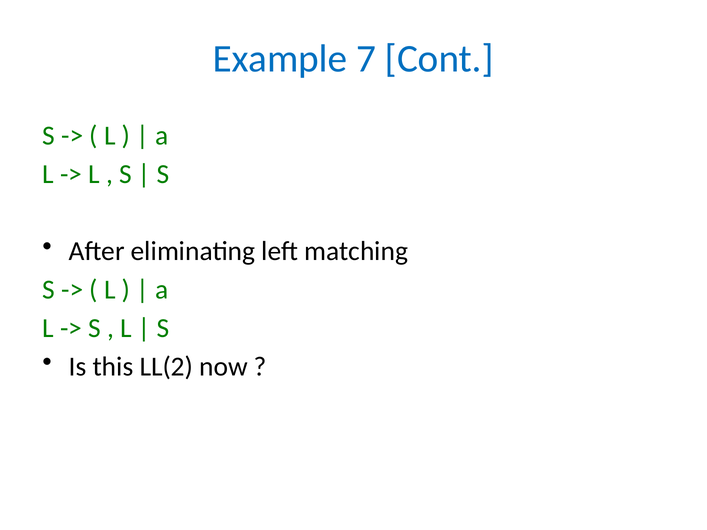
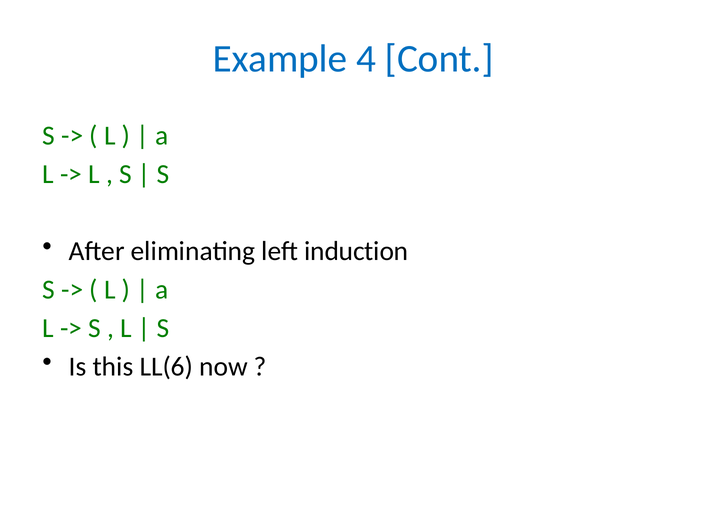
7: 7 -> 4
matching: matching -> induction
LL(2: LL(2 -> LL(6
